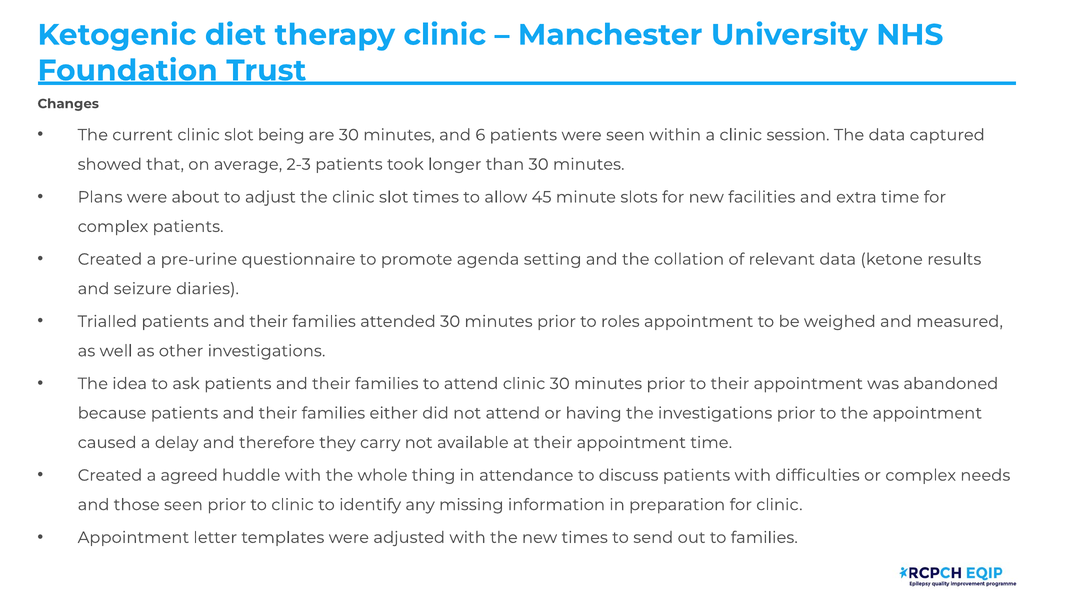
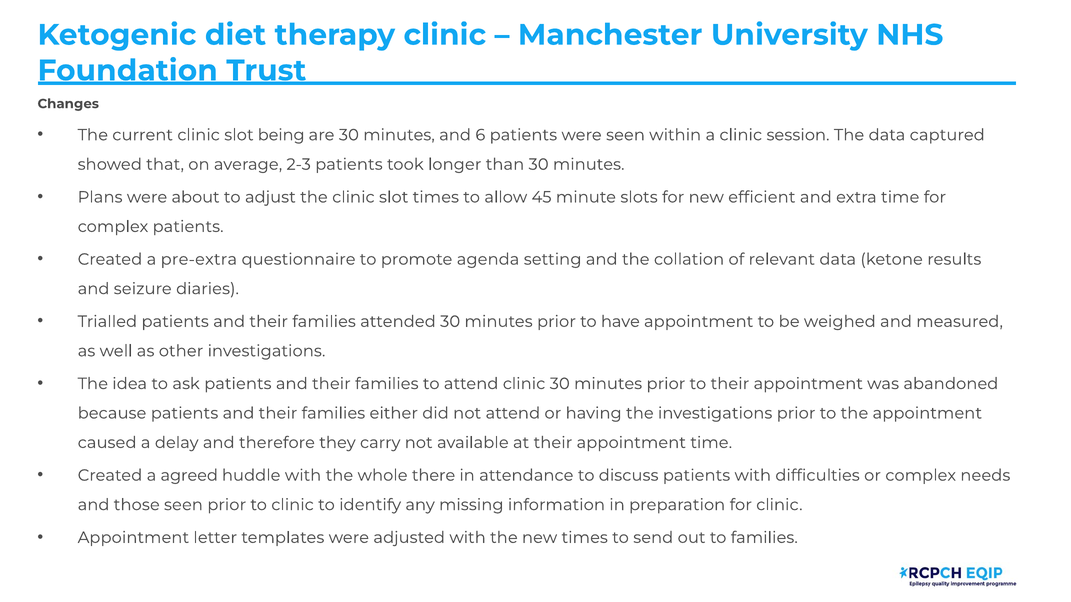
facilities: facilities -> efficient
pre-urine: pre-urine -> pre-extra
roles: roles -> have
thing: thing -> there
